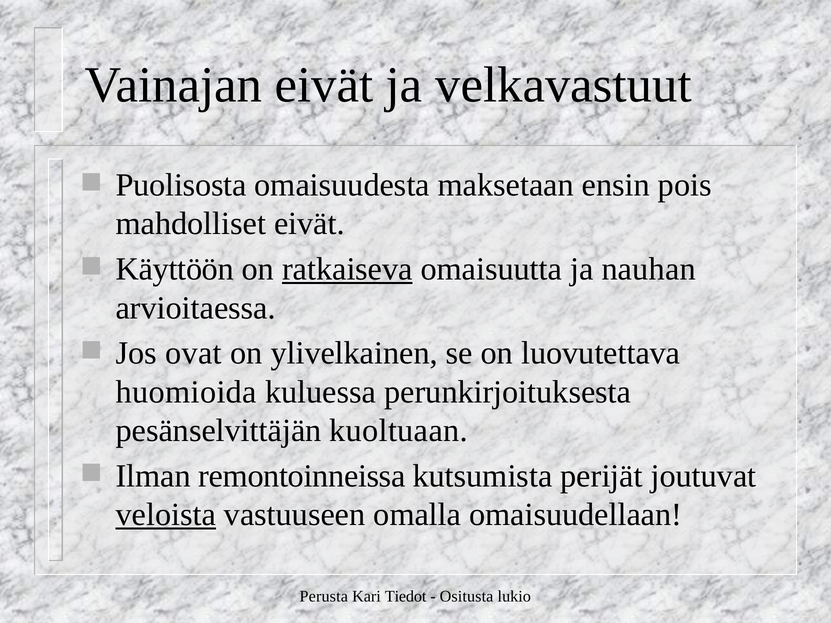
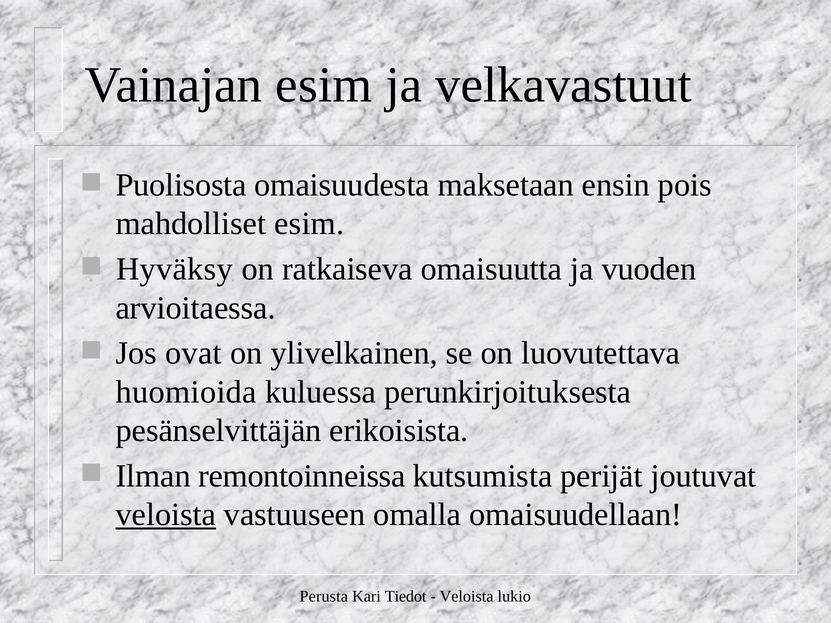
Vainajan eivät: eivät -> esim
mahdolliset eivät: eivät -> esim
Käyttöön: Käyttöön -> Hyväksy
ratkaiseva underline: present -> none
nauhan: nauhan -> vuoden
kuoltuaan: kuoltuaan -> erikoisista
Ositusta at (467, 597): Ositusta -> Veloista
